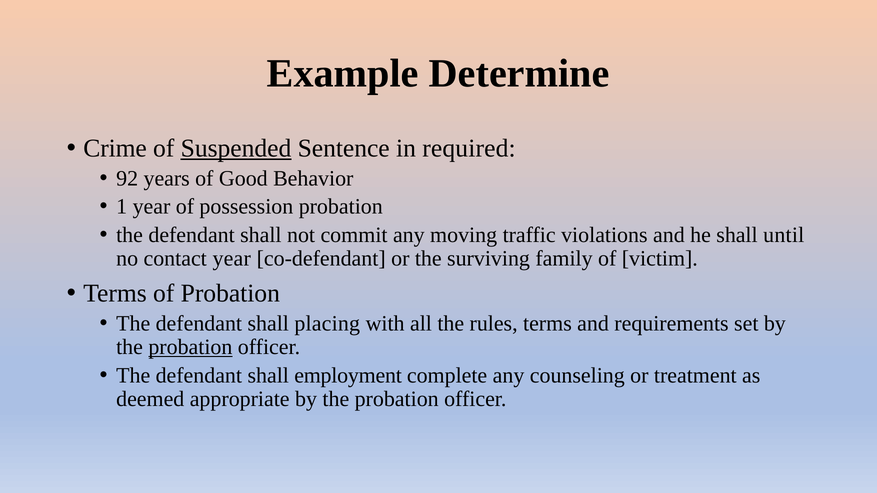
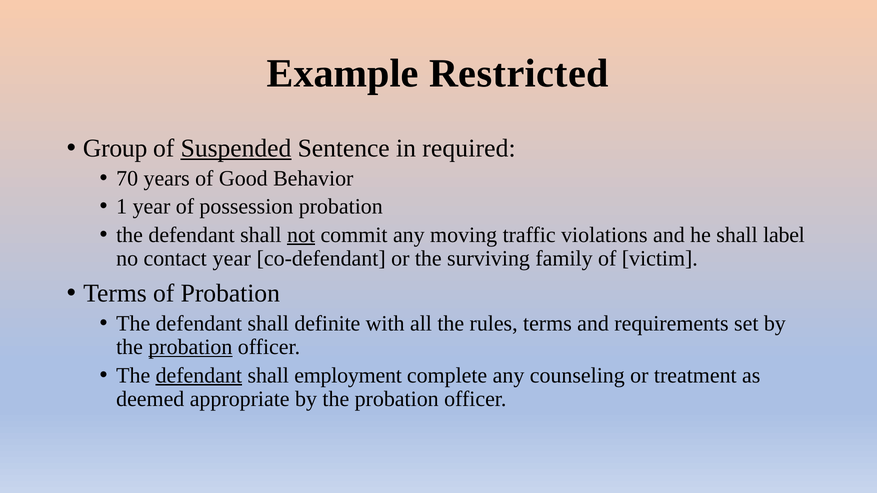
Determine: Determine -> Restricted
Crime: Crime -> Group
92: 92 -> 70
not underline: none -> present
until: until -> label
placing: placing -> definite
defendant at (199, 376) underline: none -> present
